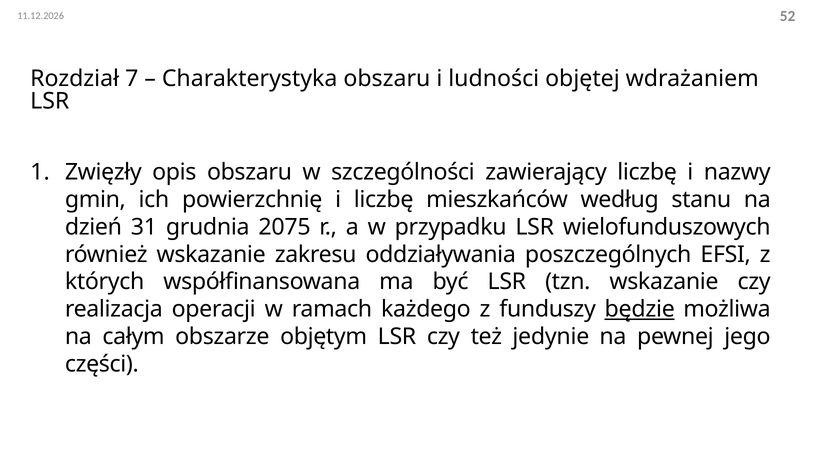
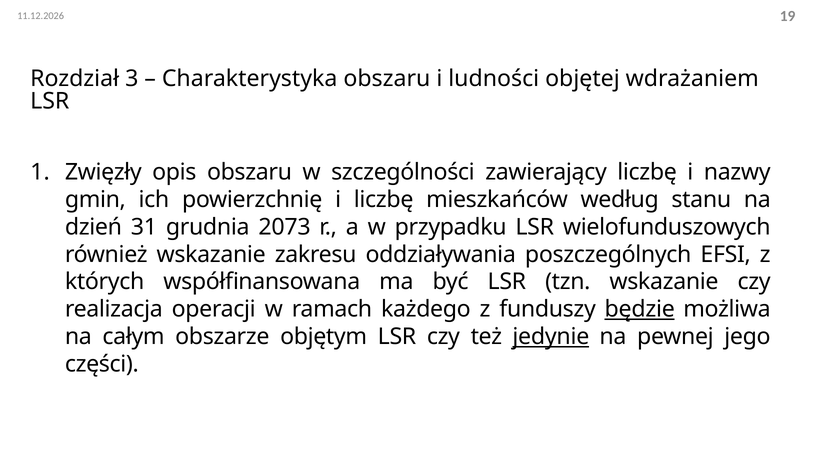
52: 52 -> 19
7: 7 -> 3
2075: 2075 -> 2073
jedynie underline: none -> present
